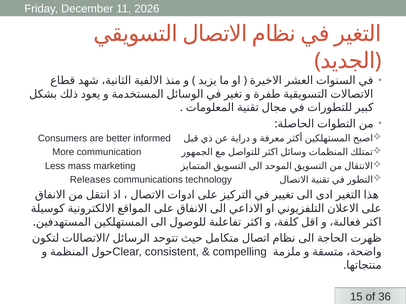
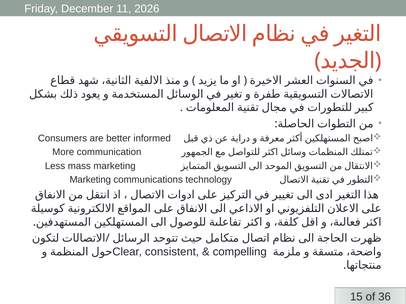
Releases at (90, 180): Releases -> Marketing
